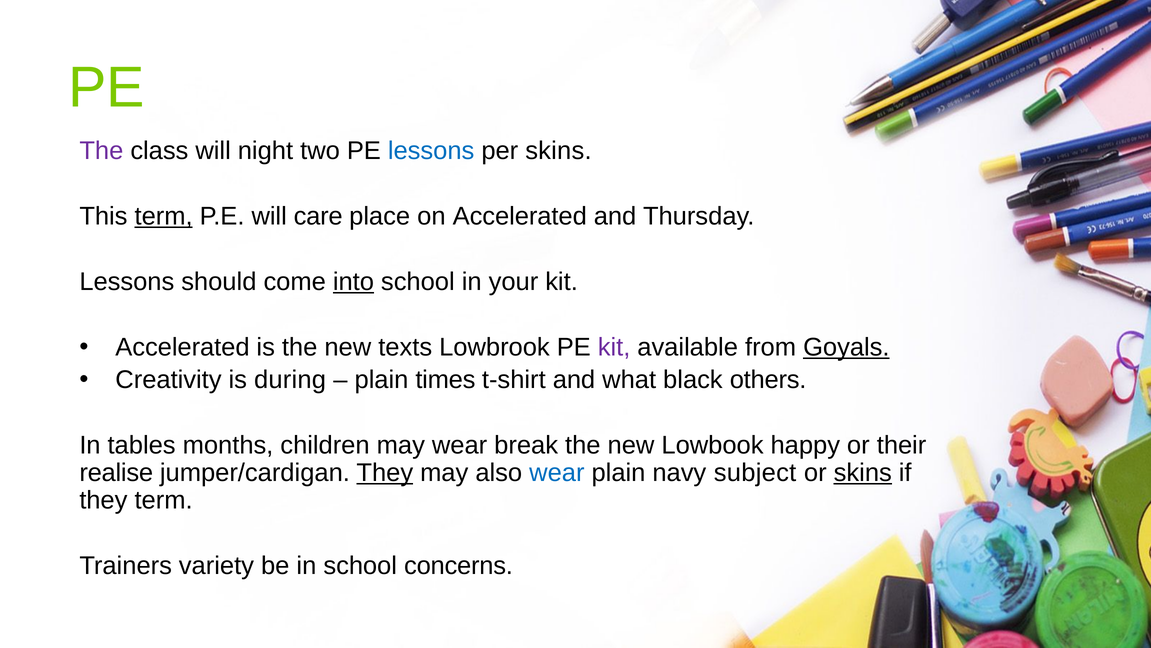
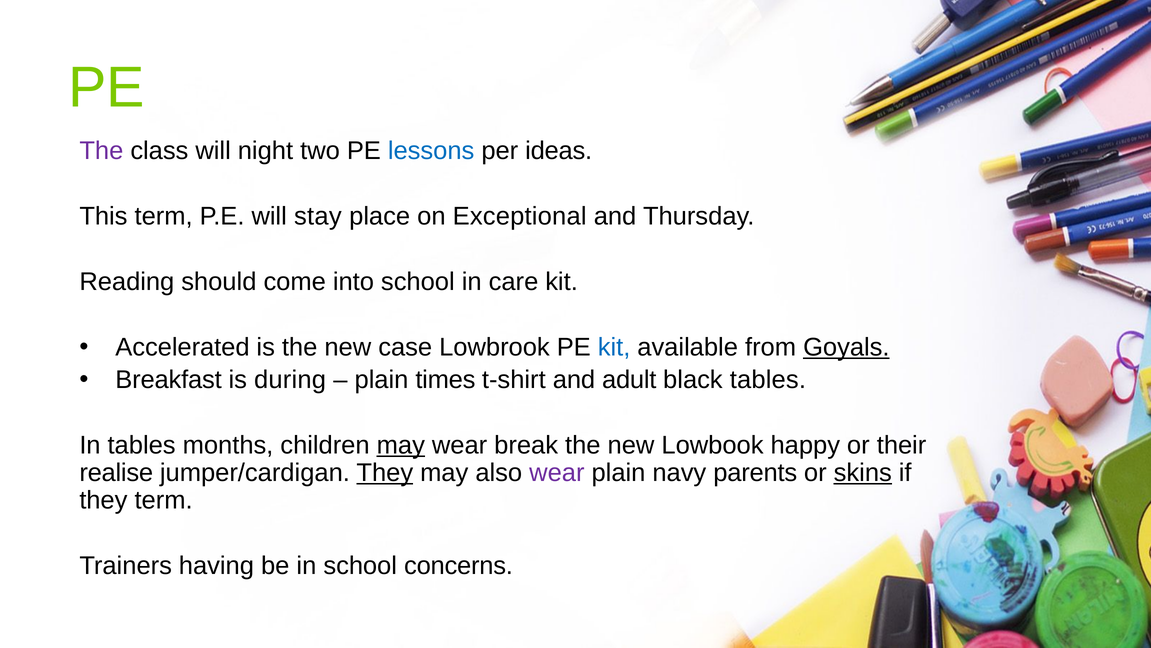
per skins: skins -> ideas
term at (164, 216) underline: present -> none
care: care -> stay
on Accelerated: Accelerated -> Exceptional
Lessons at (127, 282): Lessons -> Reading
into underline: present -> none
your: your -> care
texts: texts -> case
kit at (614, 347) colour: purple -> blue
Creativity: Creativity -> Breakfast
what: what -> adult
black others: others -> tables
may at (401, 445) underline: none -> present
wear at (557, 472) colour: blue -> purple
subject: subject -> parents
variety: variety -> having
